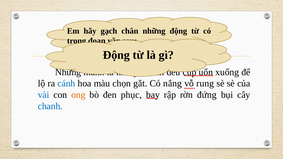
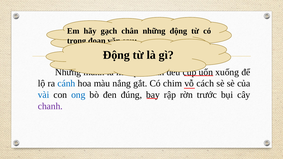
chọn: chọn -> nắng
nắng: nắng -> chim
rung: rung -> cách
ong colour: orange -> blue
phục: phục -> đúng
đứng: đứng -> trước
chanh colour: blue -> purple
